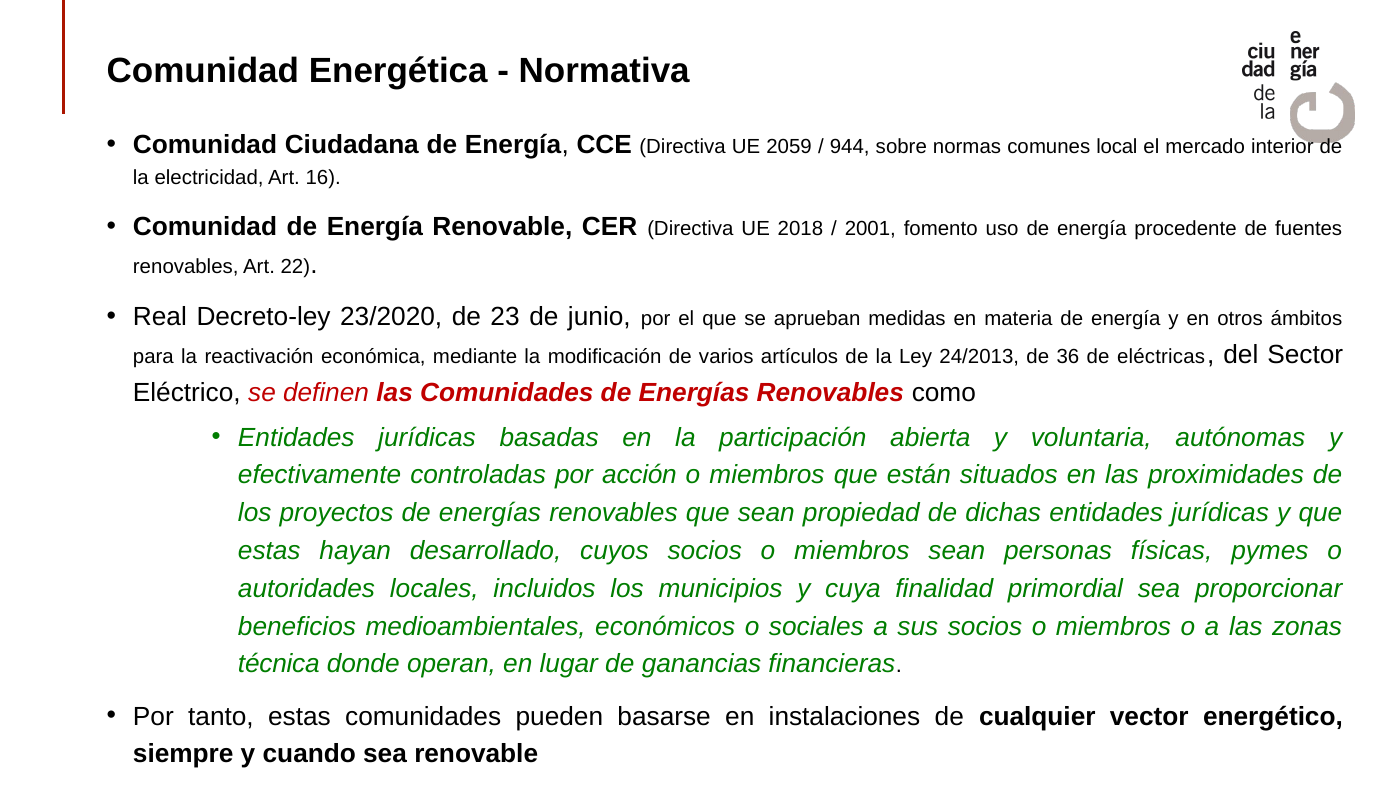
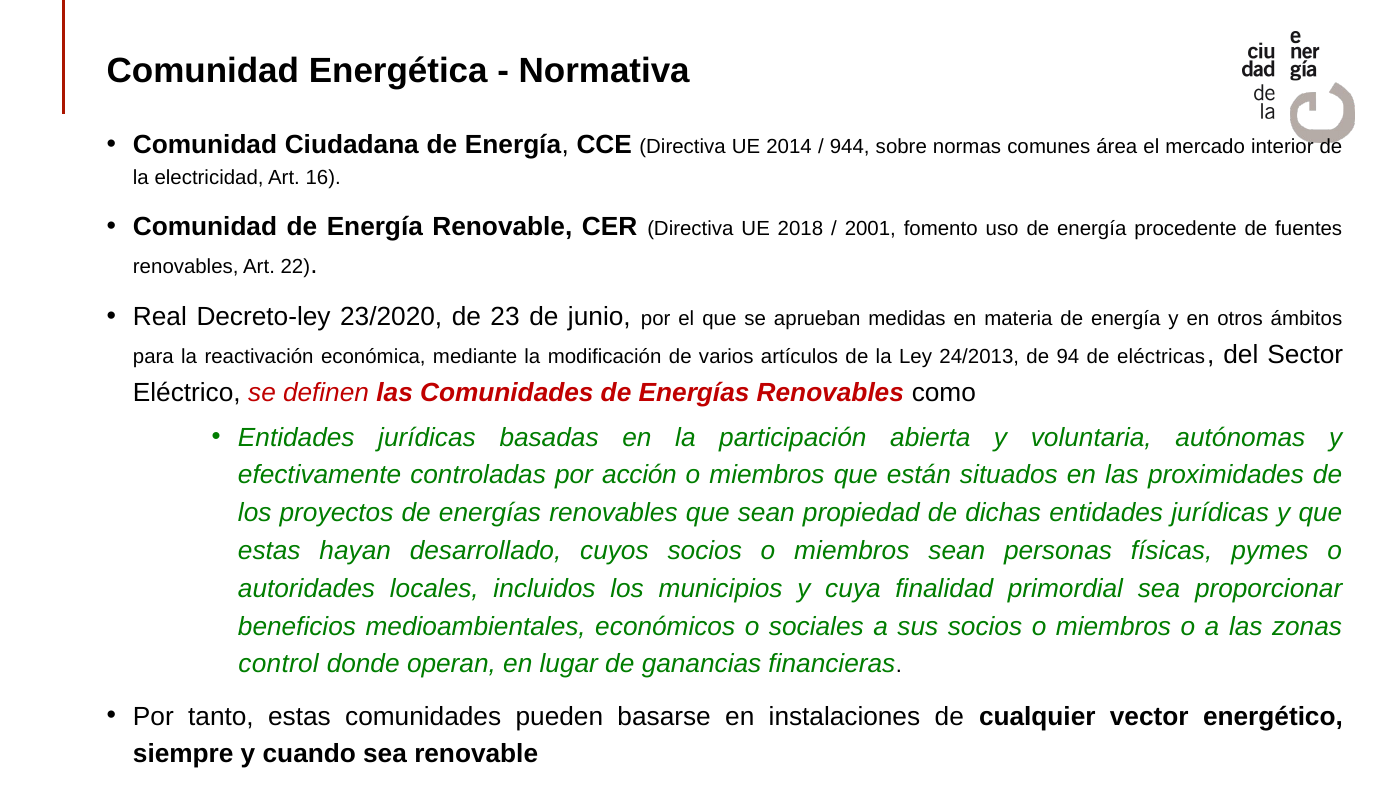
2059: 2059 -> 2014
local: local -> área
36: 36 -> 94
técnica: técnica -> control
